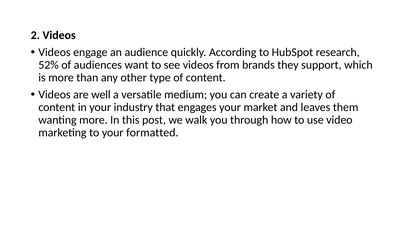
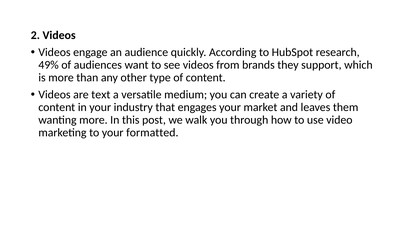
52%: 52% -> 49%
well: well -> text
